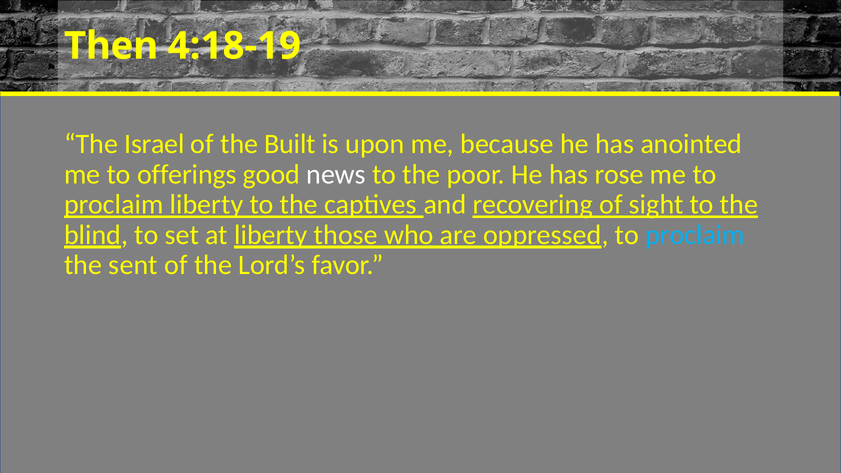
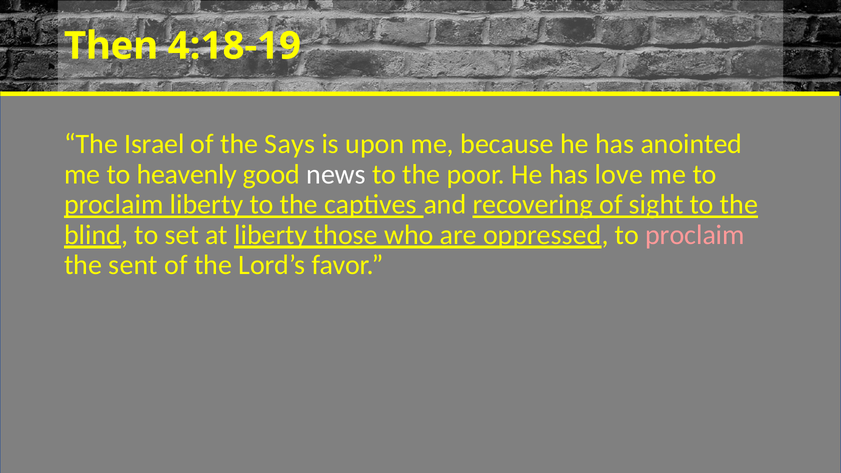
Built: Built -> Says
offerings: offerings -> heavenly
rose: rose -> love
proclaim at (695, 235) colour: light blue -> pink
